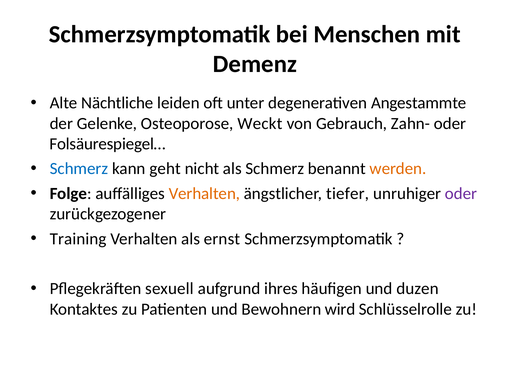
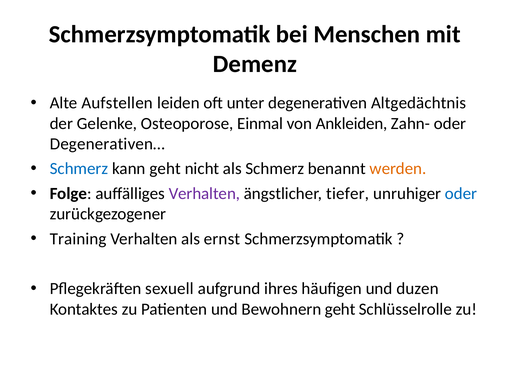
Nächtliche: Nächtliche -> Aufstellen
Angestammte: Angestammte -> Altgedächtnis
Weckt: Weckt -> Einmal
Gebrauch: Gebrauch -> Ankleiden
Folsäurespiegel…: Folsäurespiegel… -> Degenerativen…
Verhalten at (204, 194) colour: orange -> purple
oder at (461, 194) colour: purple -> blue
Bewohnern wird: wird -> geht
